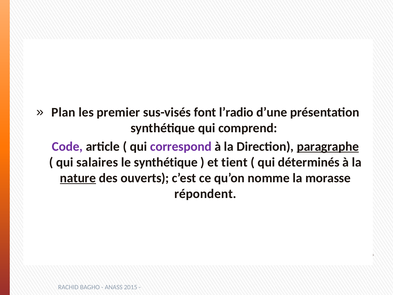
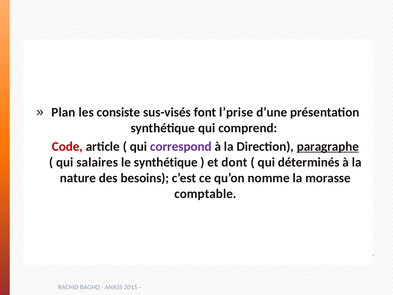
premier: premier -> consiste
l’radio: l’radio -> l’prise
Code colour: purple -> red
tient: tient -> dont
nature underline: present -> none
ouverts: ouverts -> besoins
répondent: répondent -> comptable
